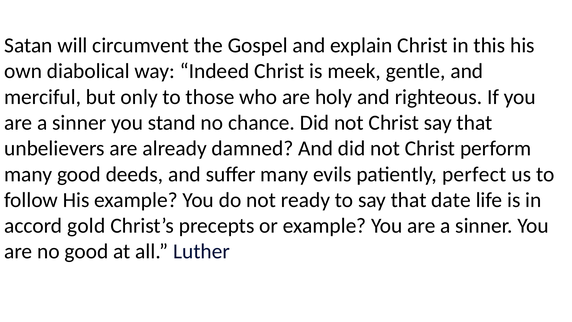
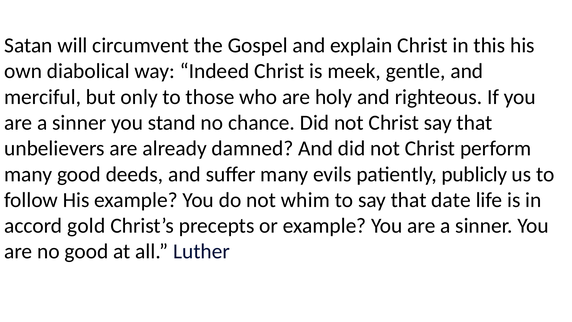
perfect: perfect -> publicly
ready: ready -> whim
